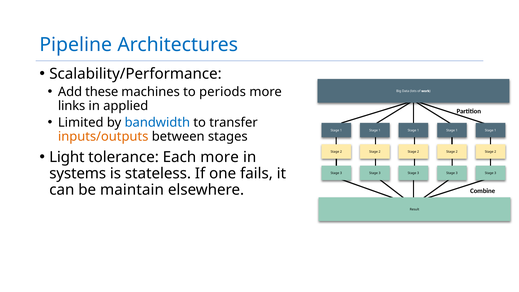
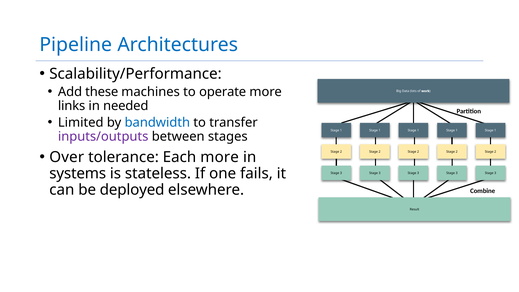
periods: periods -> operate
applied: applied -> needed
inputs/outputs colour: orange -> purple
Light: Light -> Over
maintain: maintain -> deployed
